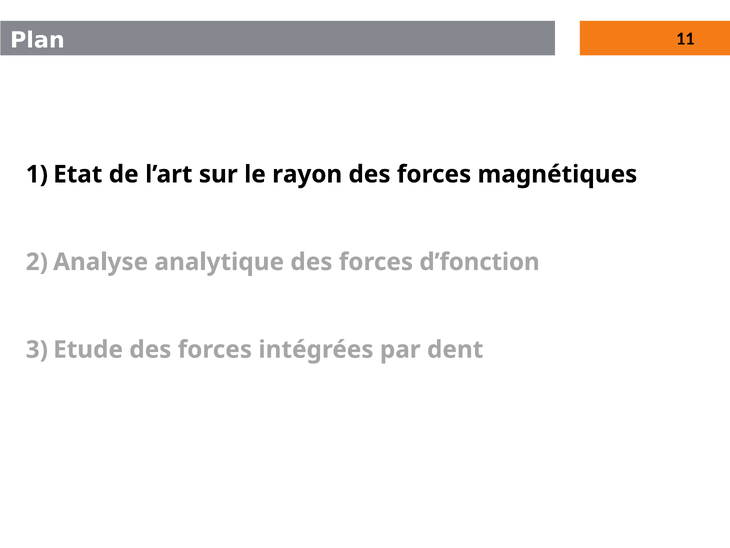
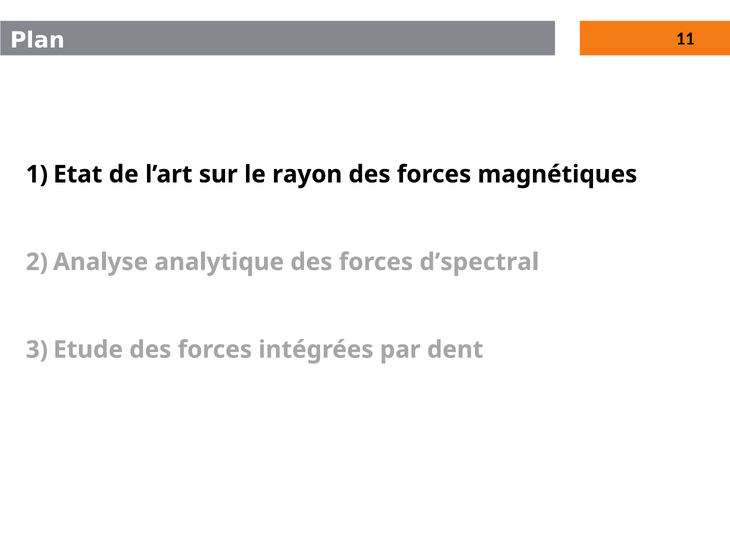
d’fonction: d’fonction -> d’spectral
